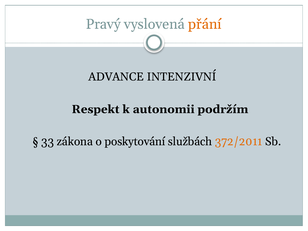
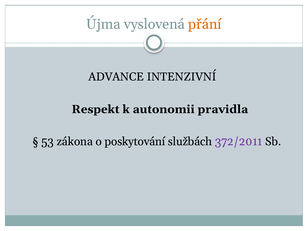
Pravý: Pravý -> Újma
podržím: podržím -> pravidla
33: 33 -> 53
372/2011 colour: orange -> purple
